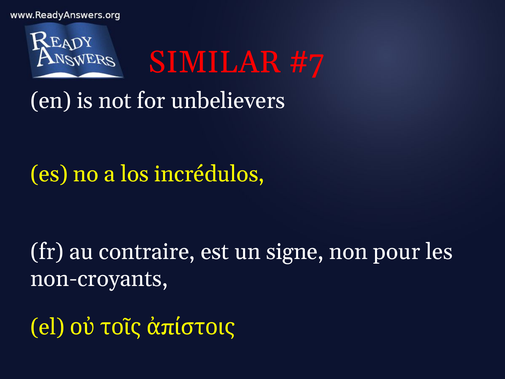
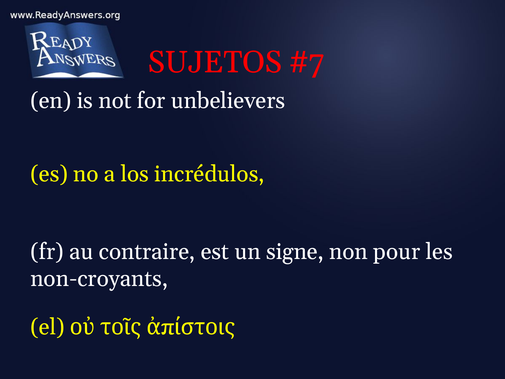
SIMILAR: SIMILAR -> SUJETOS
